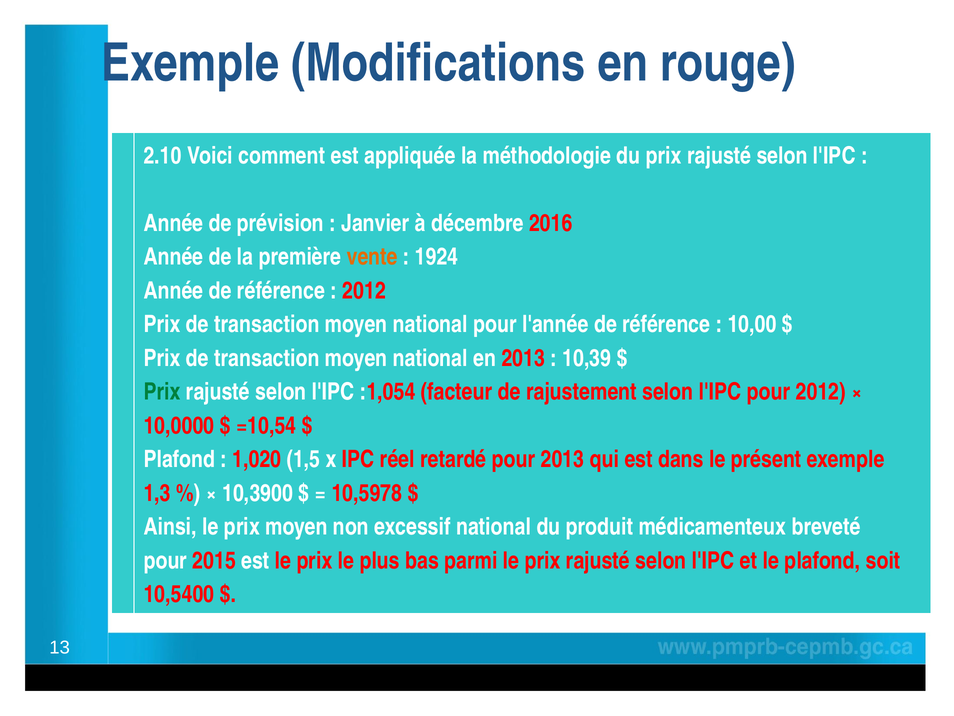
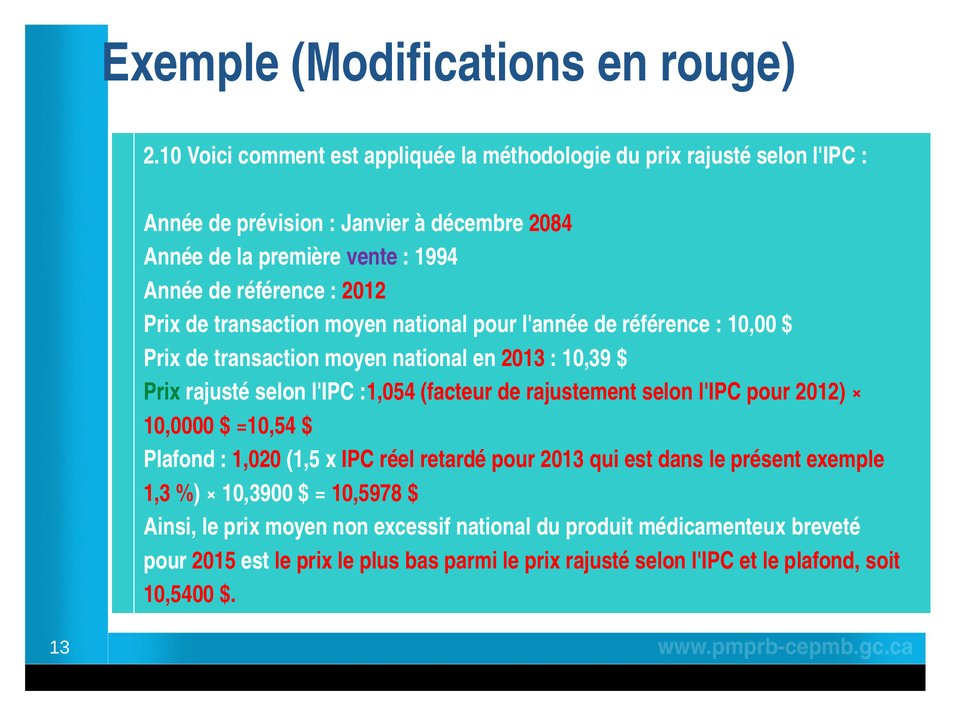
2016: 2016 -> 2084
vente colour: orange -> purple
1924: 1924 -> 1994
